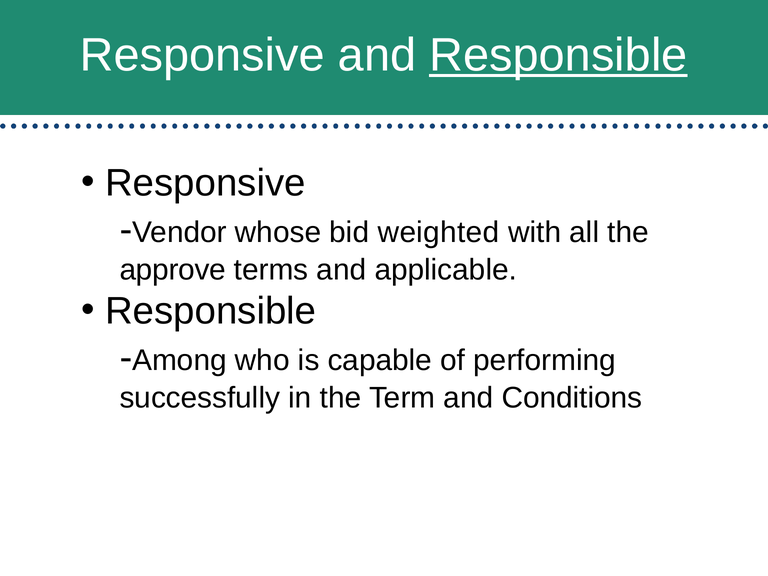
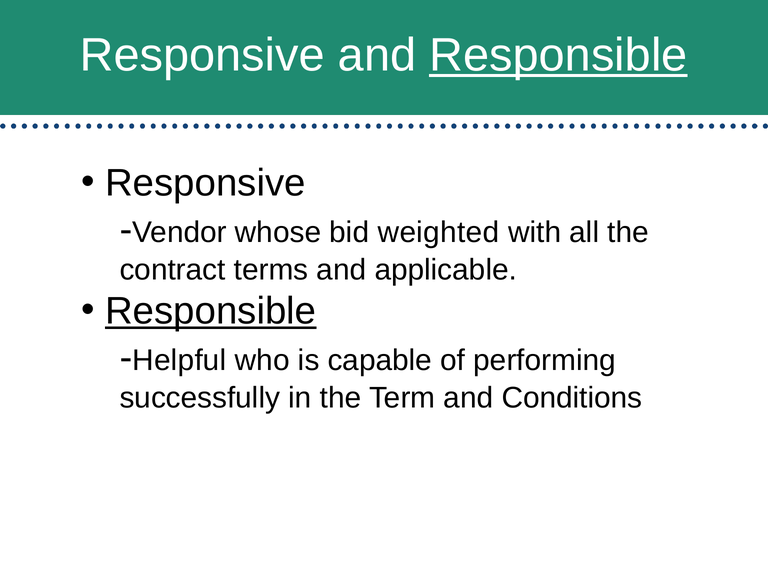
approve: approve -> contract
Responsible at (211, 311) underline: none -> present
Among: Among -> Helpful
